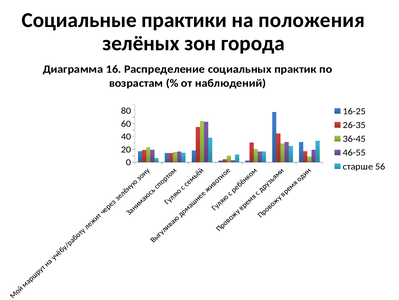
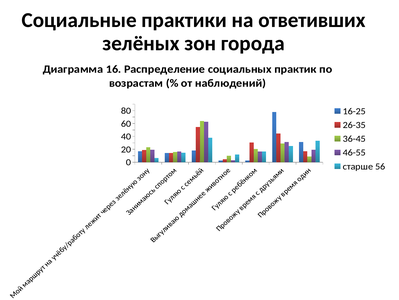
положения: положения -> ответивших
